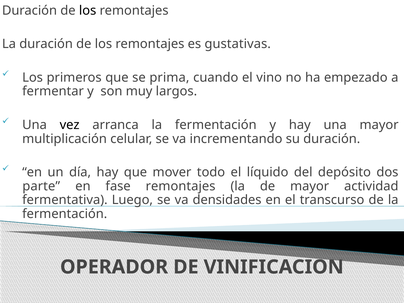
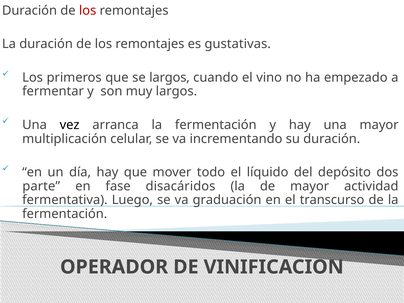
los at (88, 11) colour: black -> red
se prima: prima -> largos
fase remontajes: remontajes -> disacáridos
densidades: densidades -> graduación
